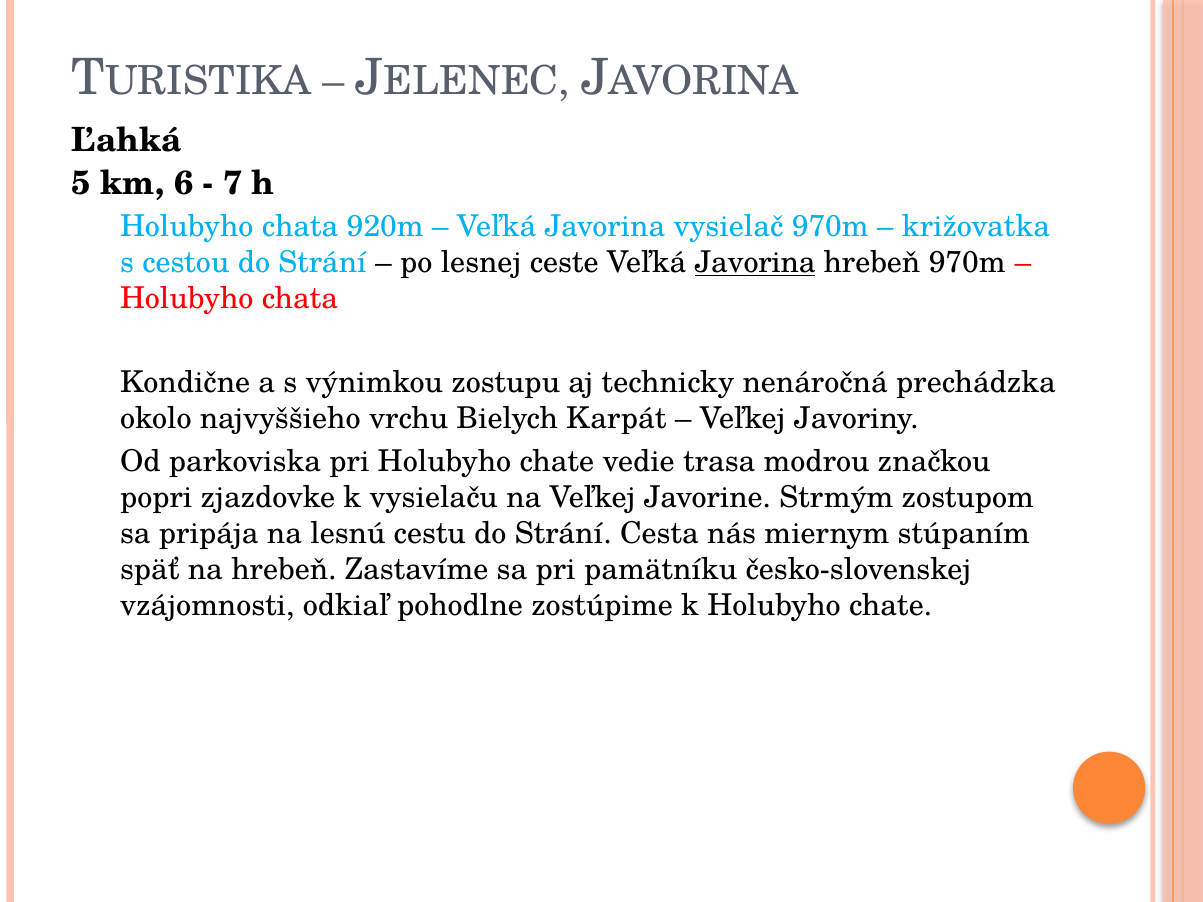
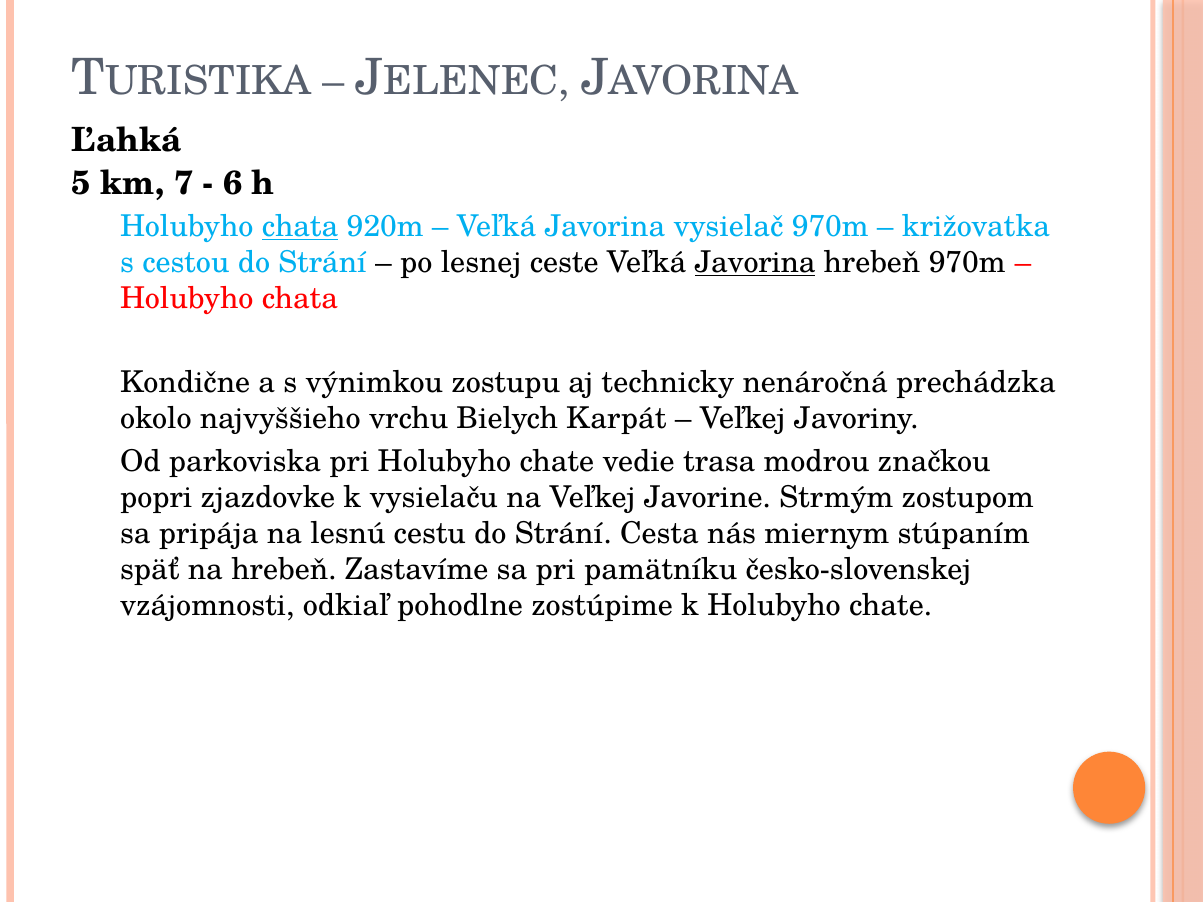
6: 6 -> 7
7: 7 -> 6
chata at (300, 227) underline: none -> present
